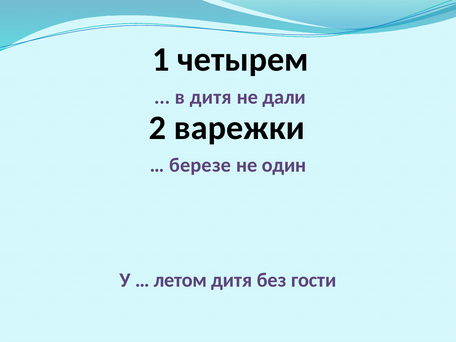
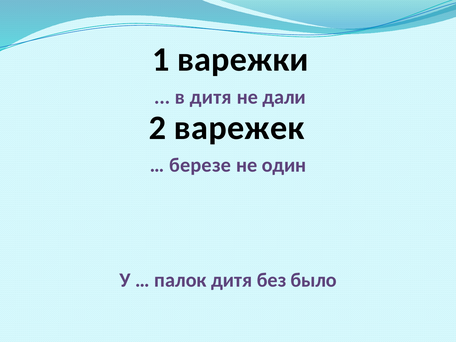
четырем: четырем -> варежки
варежки: варежки -> варежек
летом: летом -> палок
гости: гости -> было
